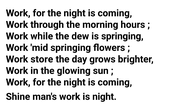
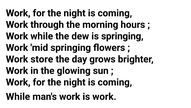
Shine at (18, 96): Shine -> While
is night: night -> work
